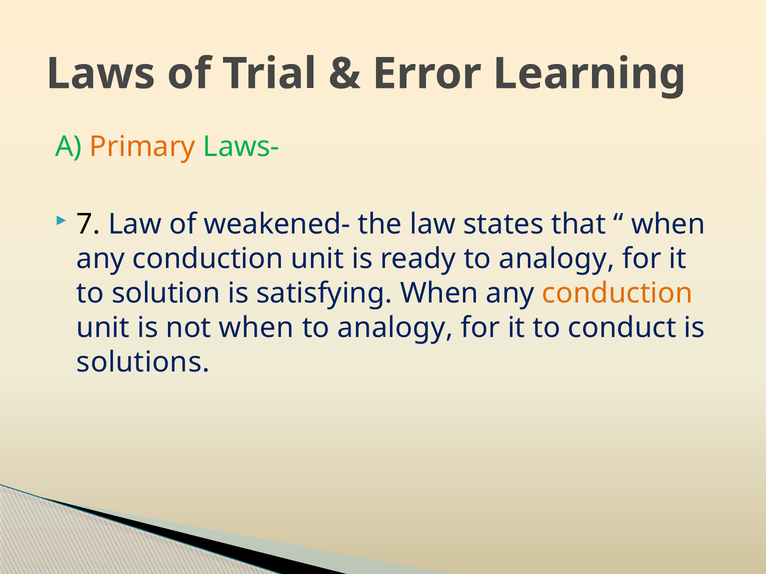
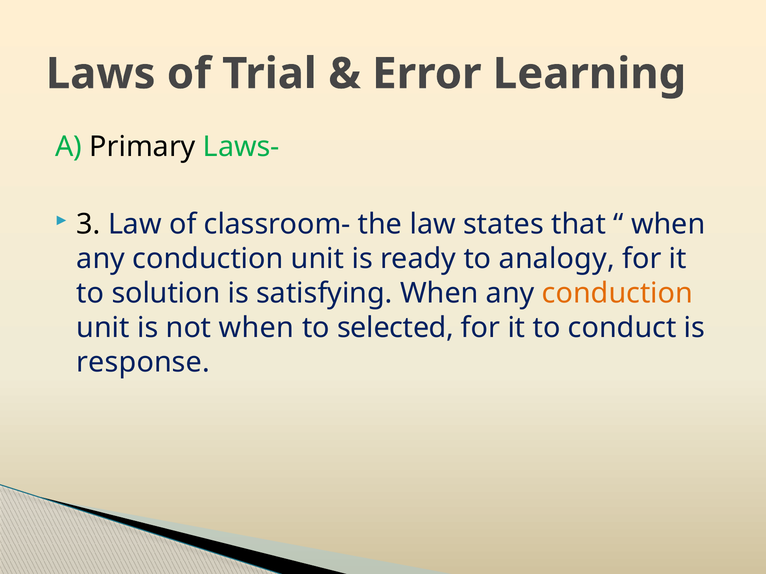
Primary colour: orange -> black
7: 7 -> 3
weakened-: weakened- -> classroom-
analogy at (395, 328): analogy -> selected
solutions: solutions -> response
